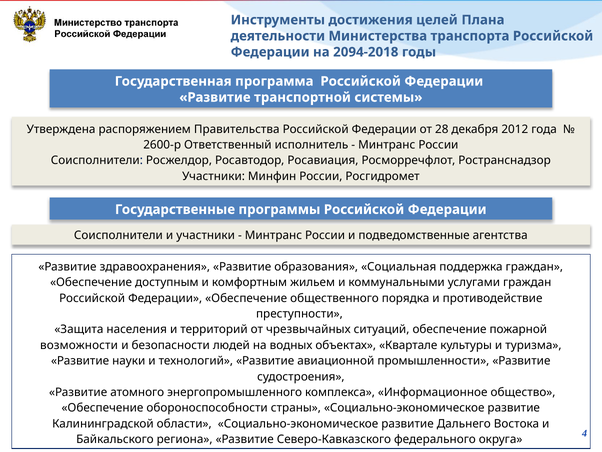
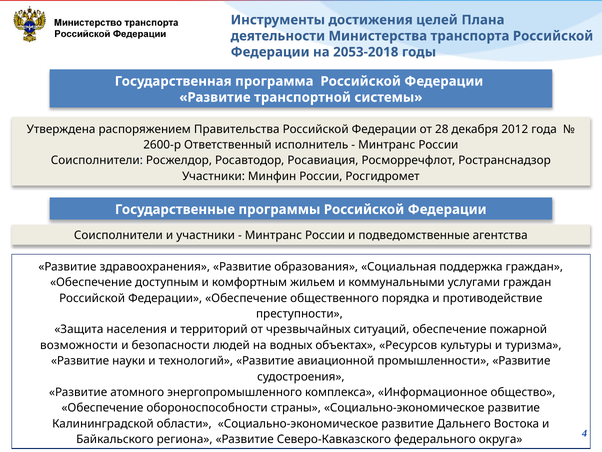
2094-2018: 2094-2018 -> 2053-2018
Квартале: Квартале -> Ресурсов
